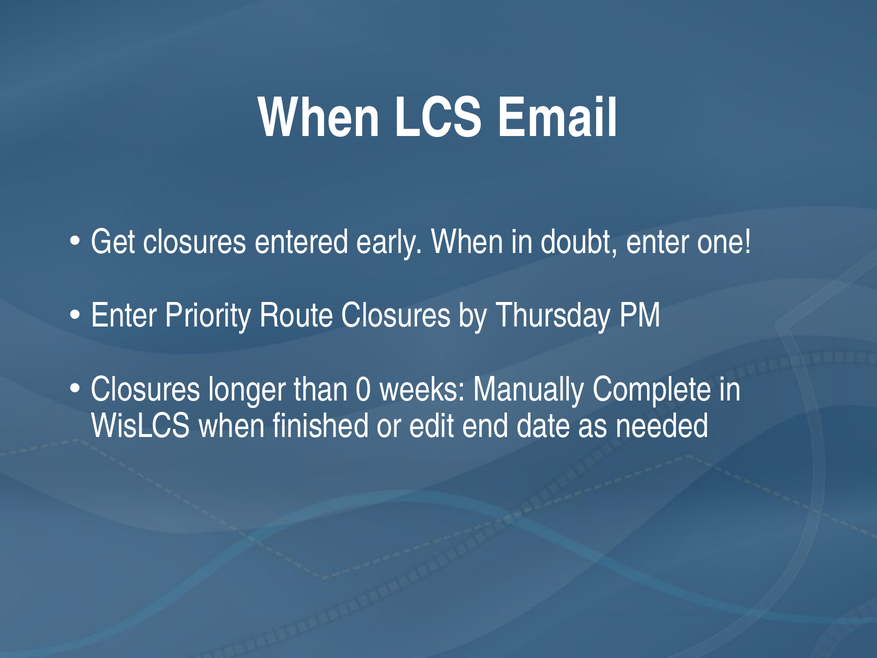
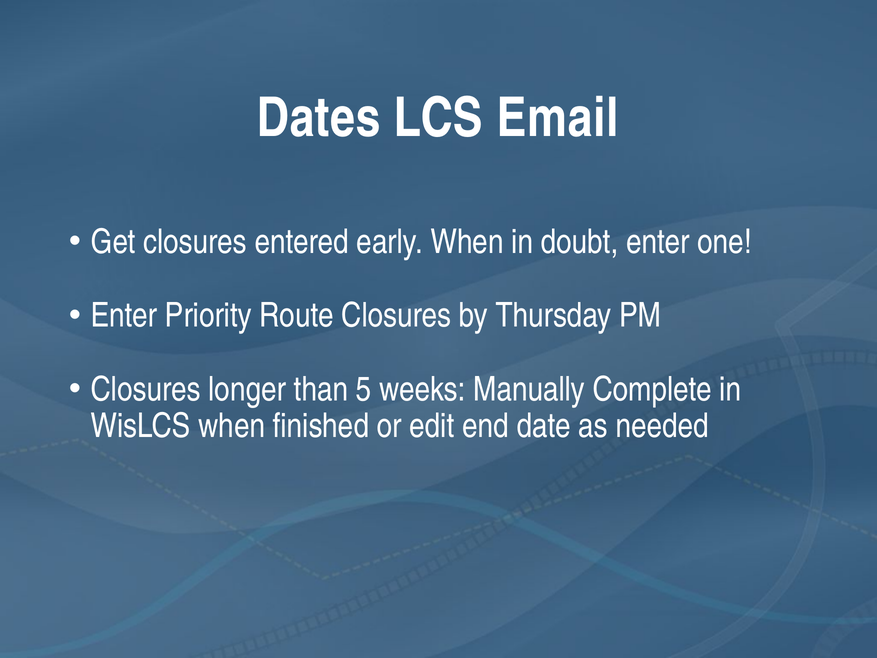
When at (319, 118): When -> Dates
0: 0 -> 5
